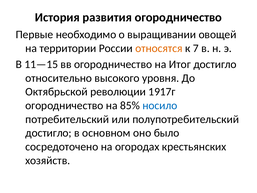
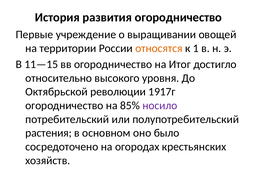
необходимо: необходимо -> учреждение
7: 7 -> 1
носило colour: blue -> purple
достигло at (48, 133): достигло -> растения
